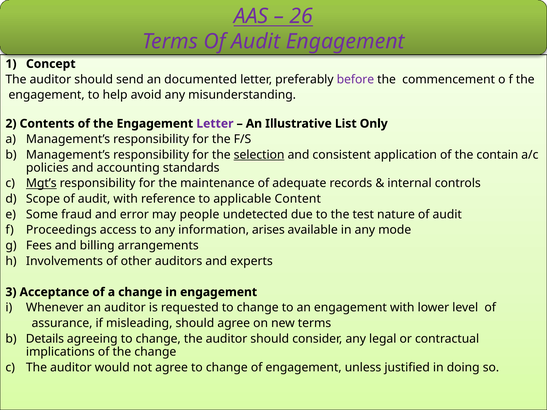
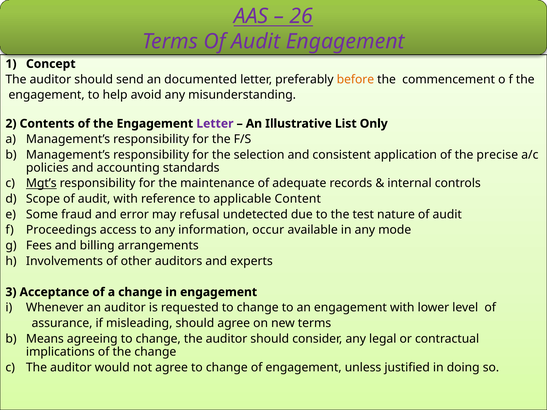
before colour: purple -> orange
selection underline: present -> none
contain: contain -> precise
people: people -> refusal
arises: arises -> occur
Details: Details -> Means
